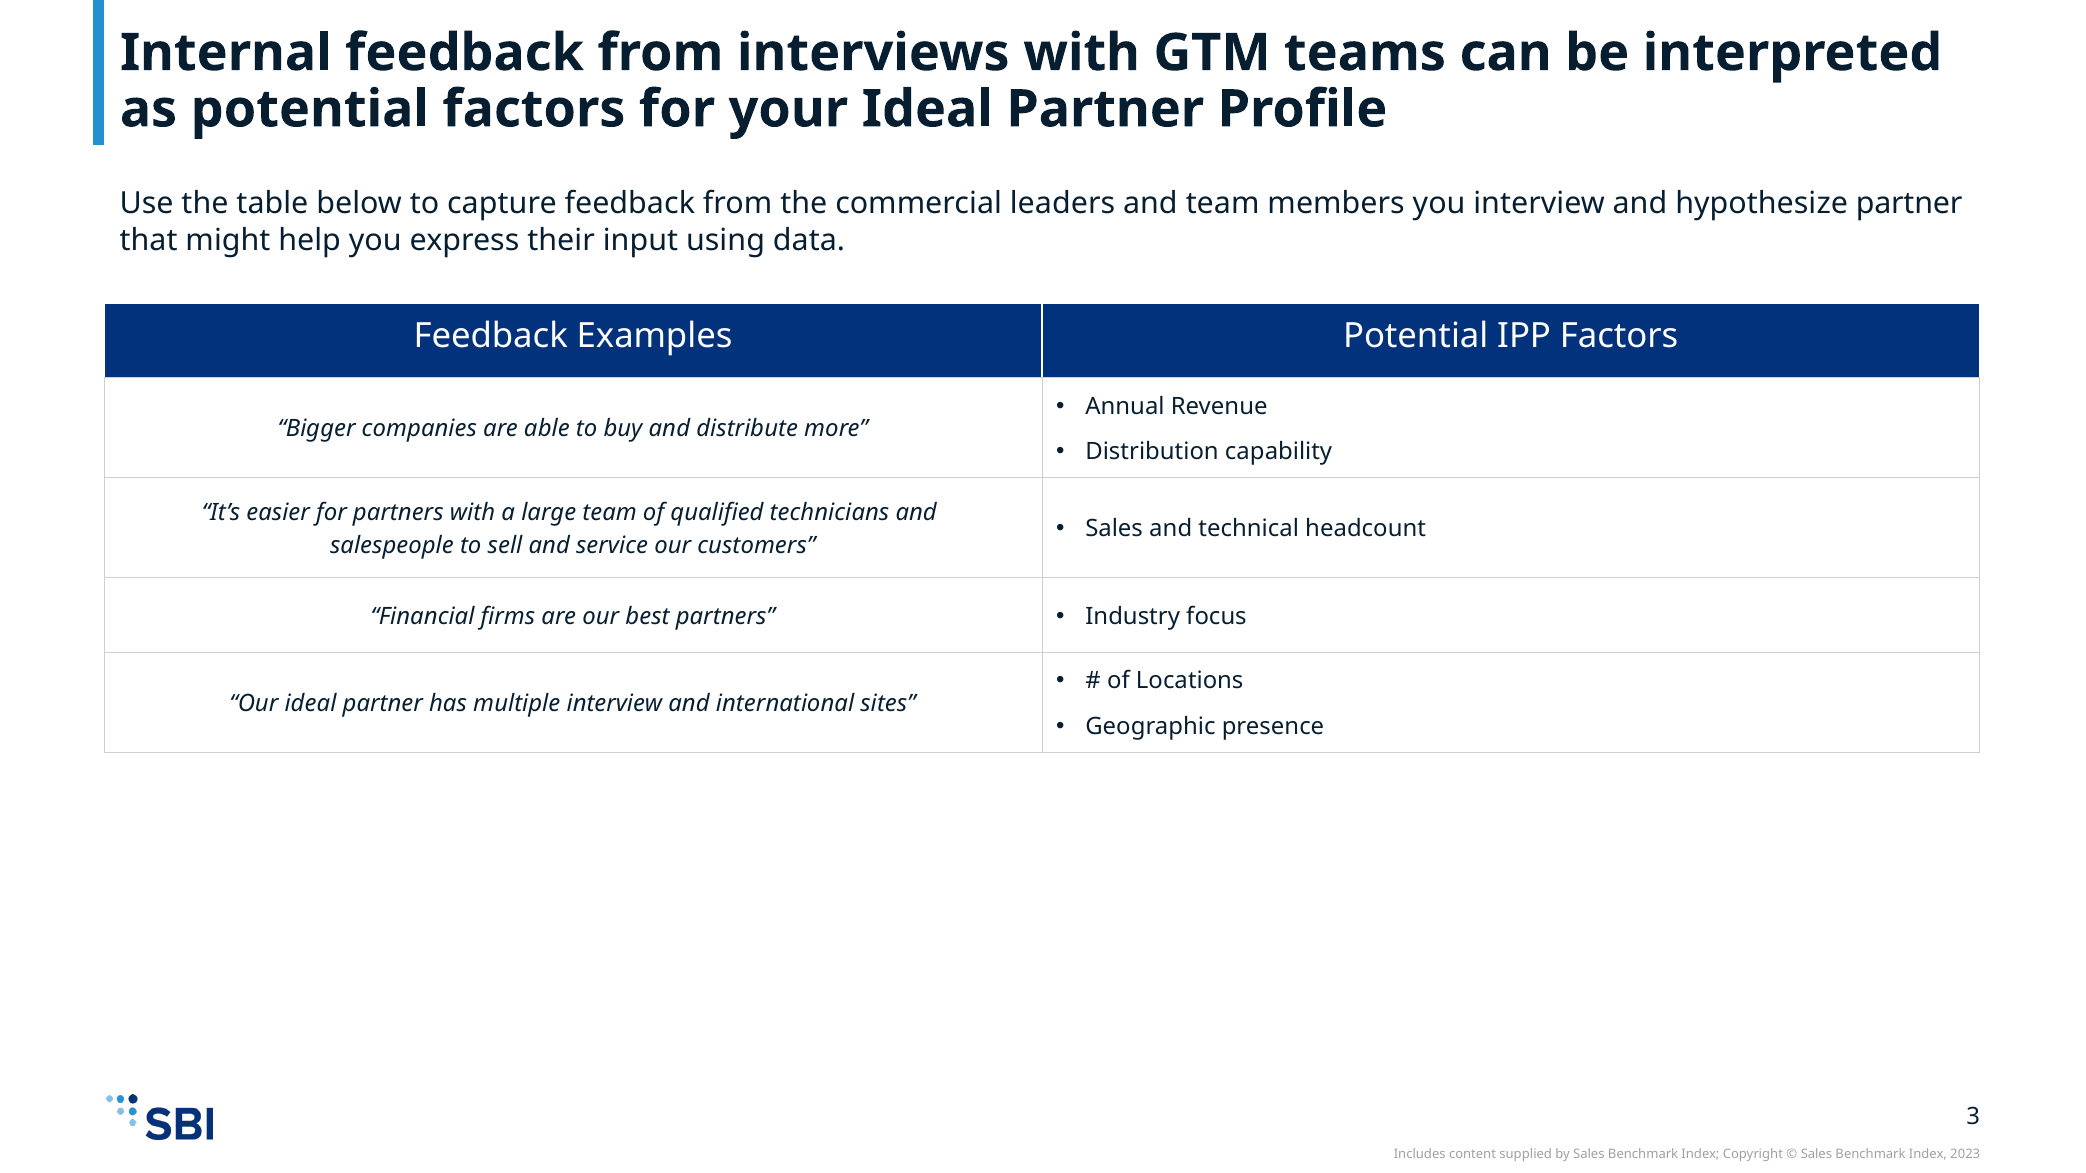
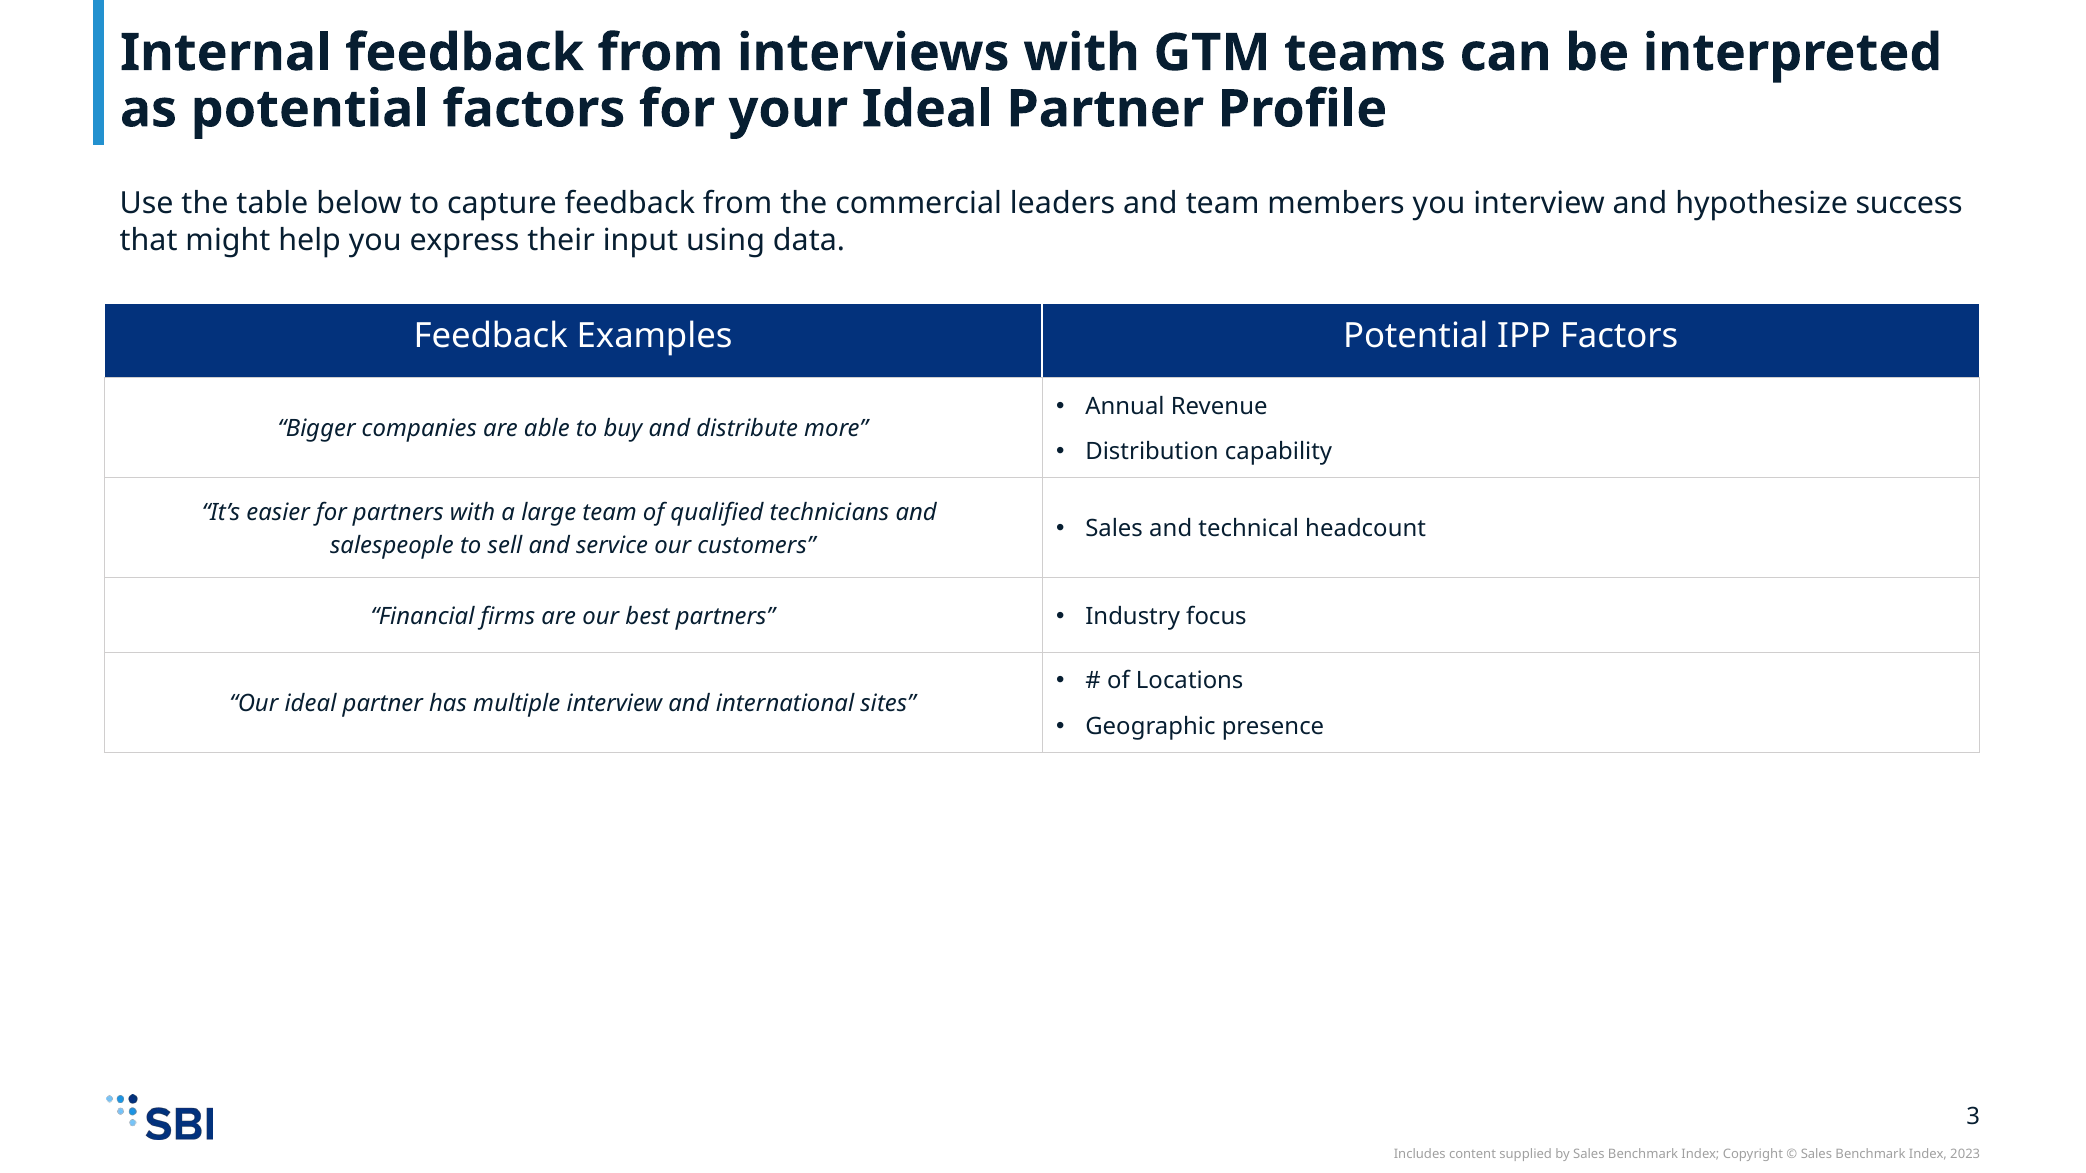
hypothesize partner: partner -> success
